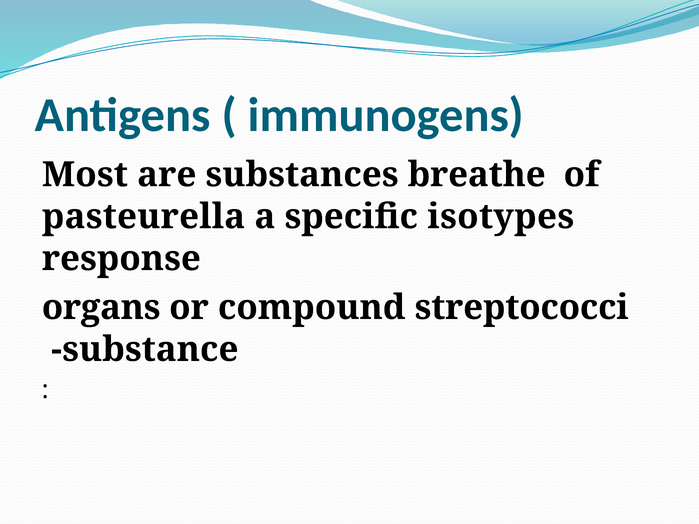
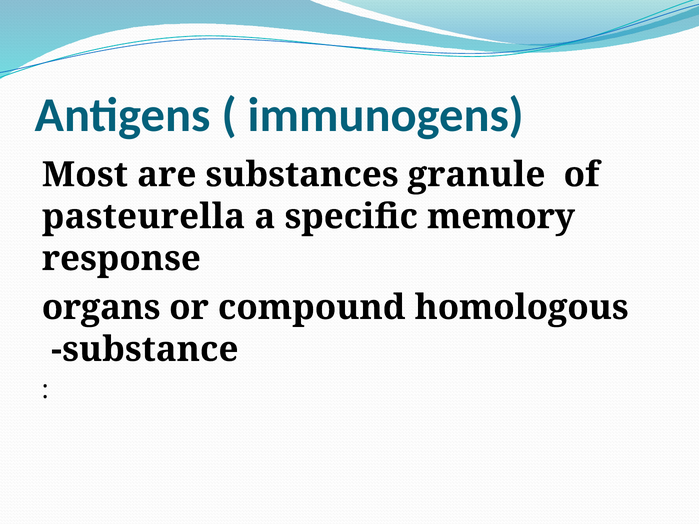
breathe: breathe -> granule
isotypes: isotypes -> memory
streptococci: streptococci -> homologous
